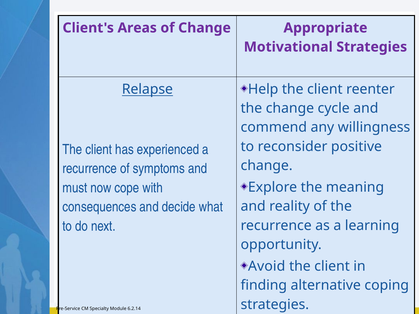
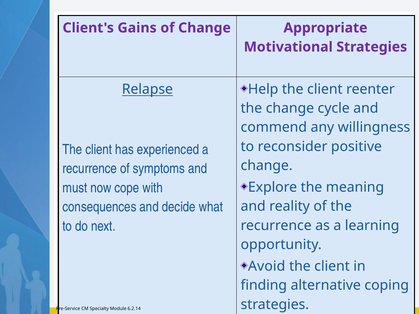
Areas: Areas -> Gains
